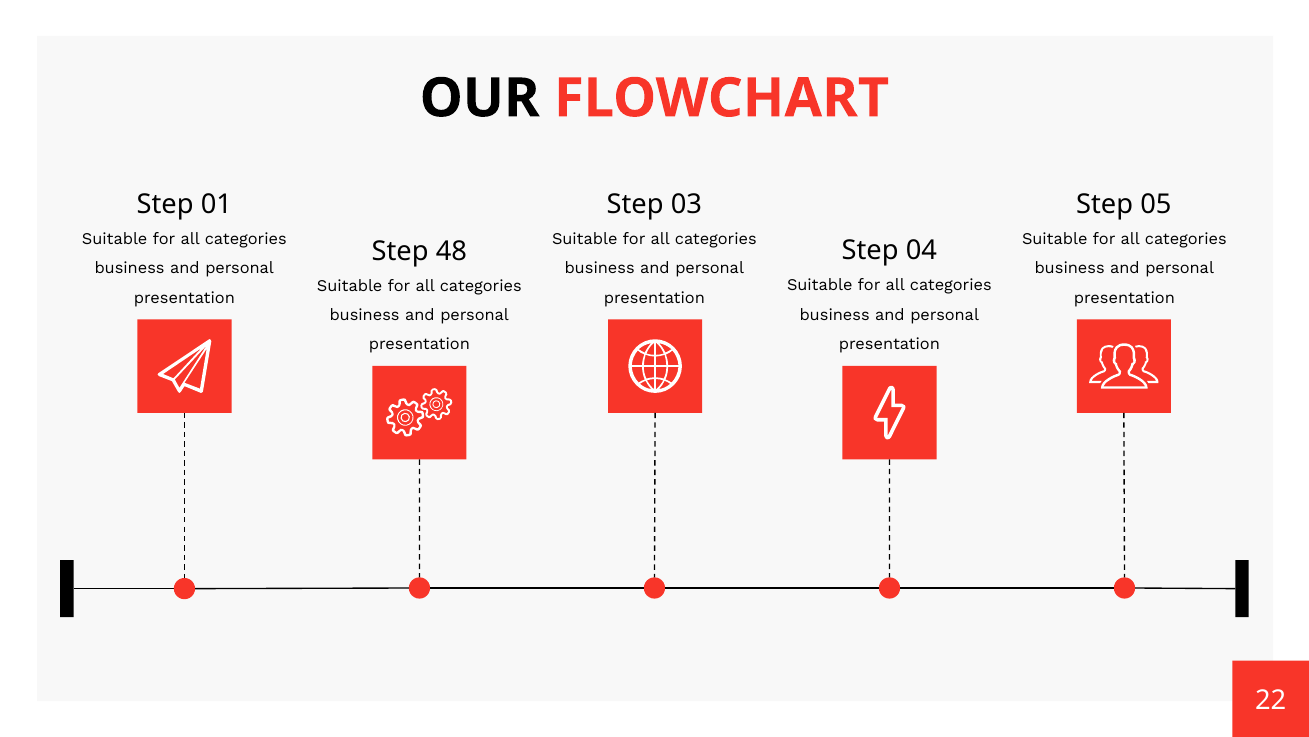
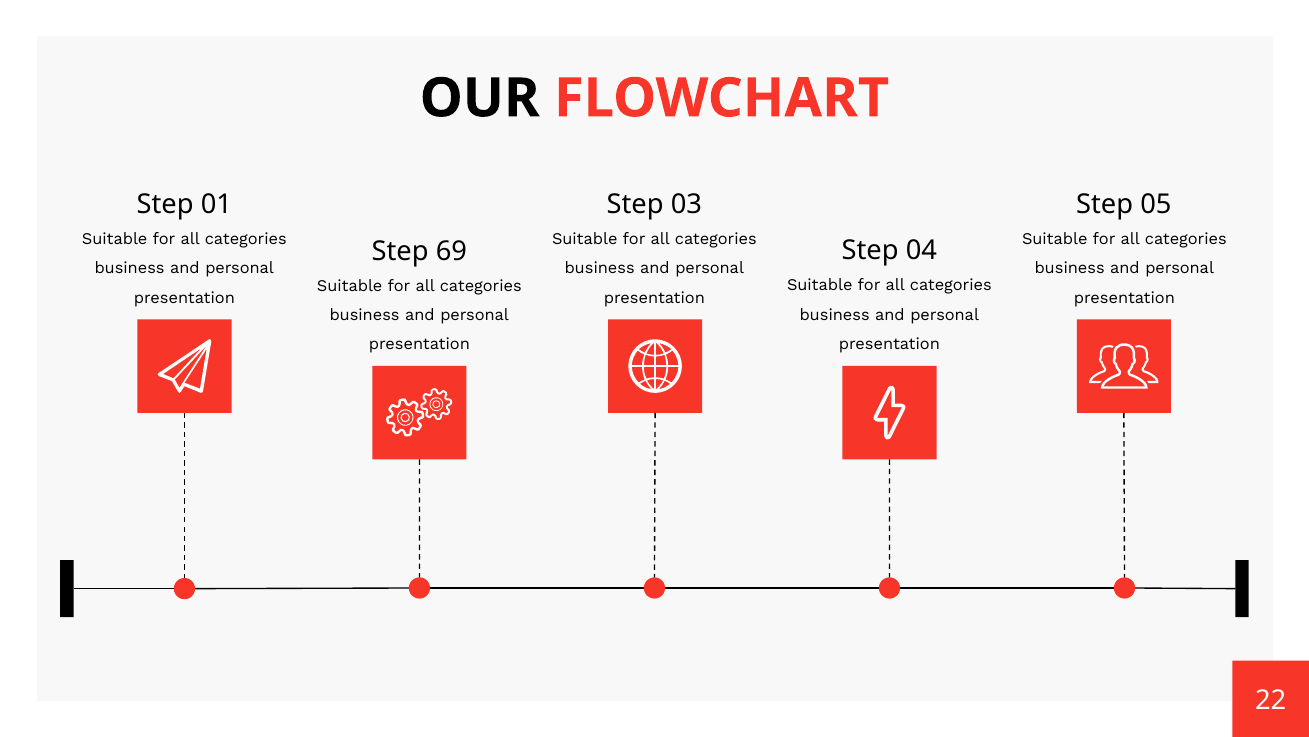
48: 48 -> 69
